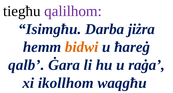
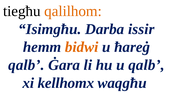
qalilhom colour: purple -> orange
jiżra: jiżra -> issir
u raġa: raġa -> qalb
ikollhom: ikollhom -> kellhomx
